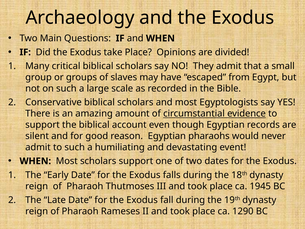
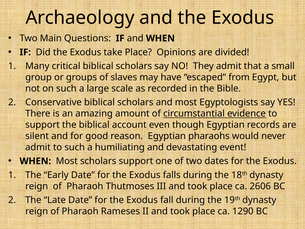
1945: 1945 -> 2606
